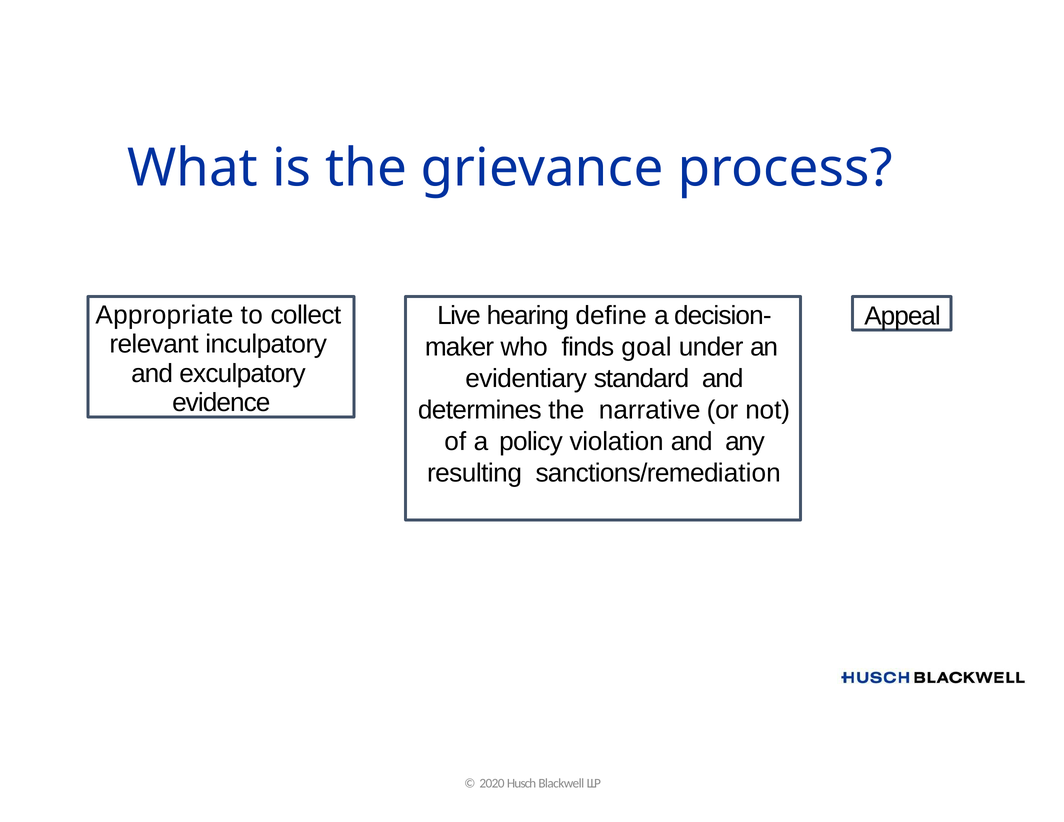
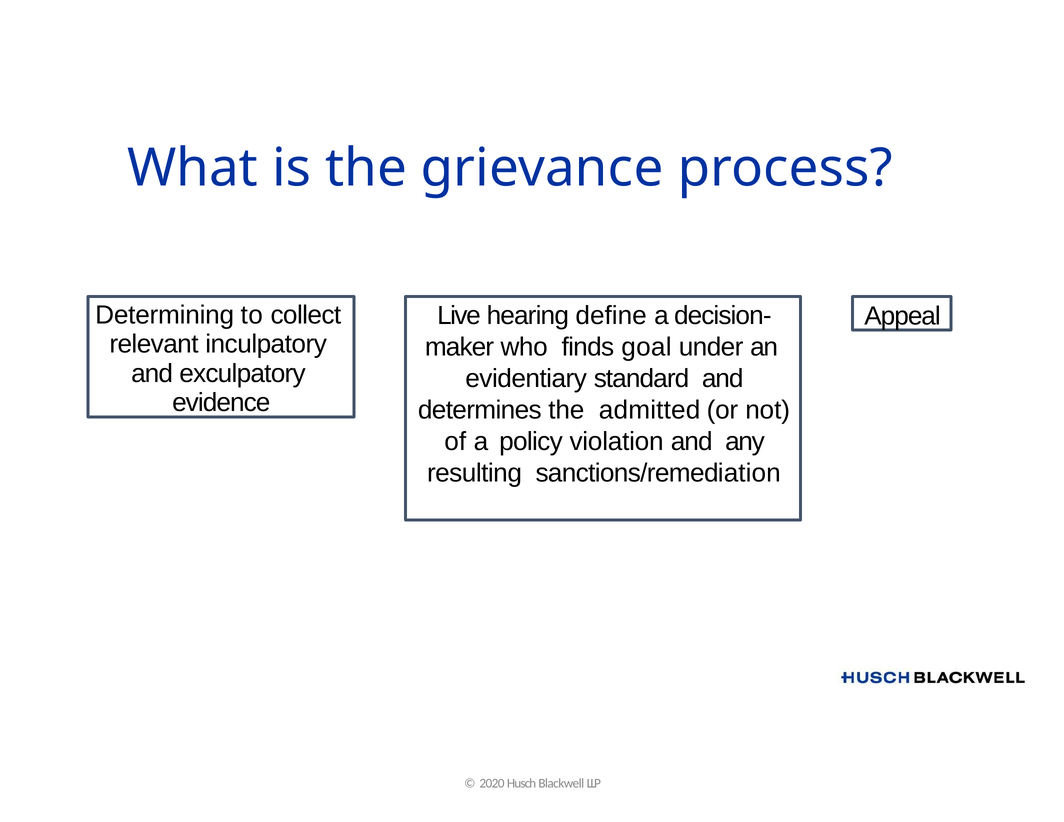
Appropriate: Appropriate -> Determining
narrative: narrative -> admitted
